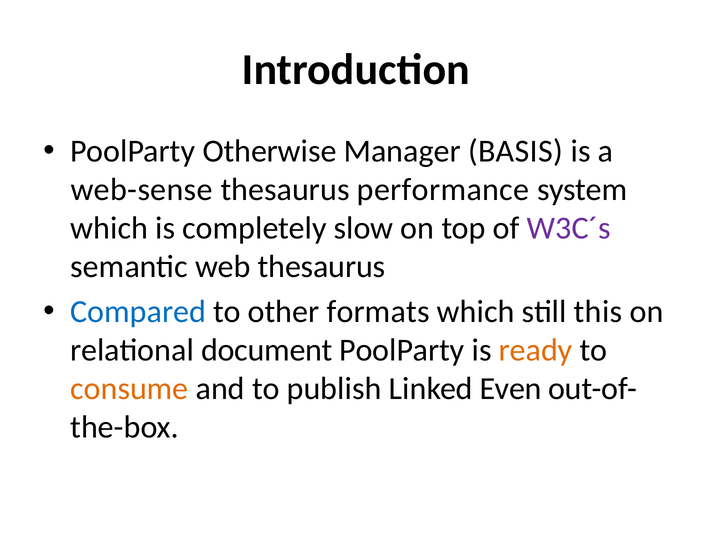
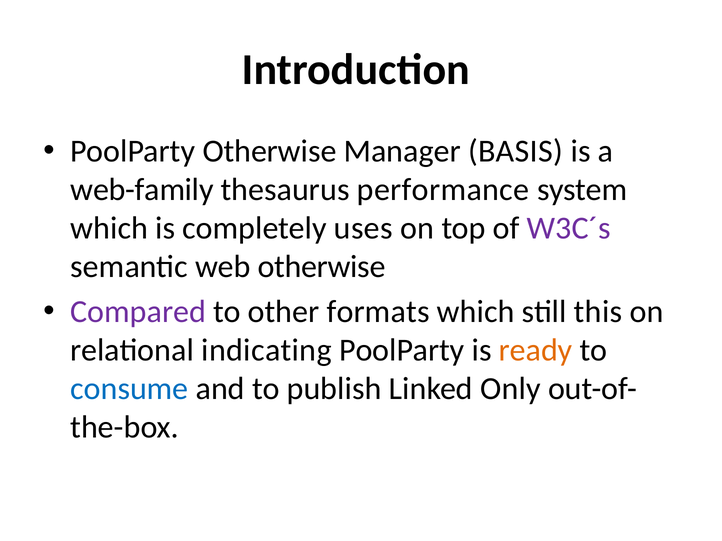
web-sense: web-sense -> web-family
slow: slow -> uses
web thesaurus: thesaurus -> otherwise
Compared colour: blue -> purple
document: document -> indicating
consume colour: orange -> blue
Even: Even -> Only
